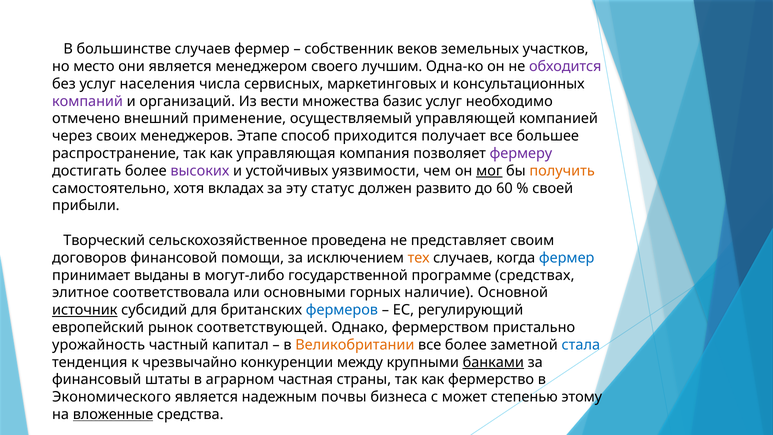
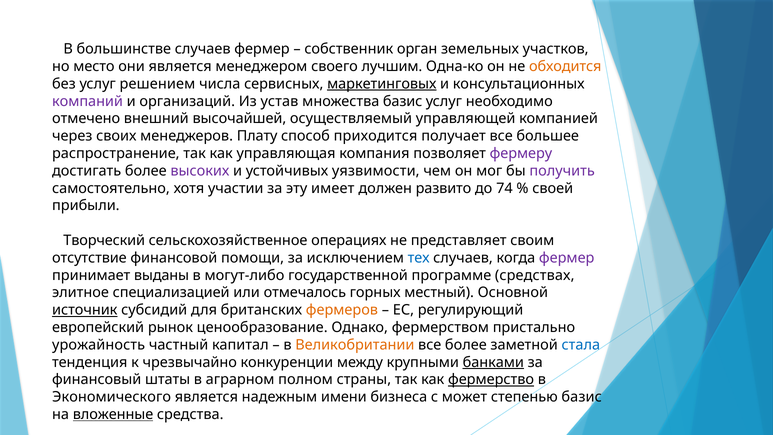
веков: веков -> орган
обходится colour: purple -> orange
населения: населения -> решением
маркетинговых underline: none -> present
вести: вести -> устав
применение: применение -> высочайшей
Этапе: Этапе -> Плату
мог underline: present -> none
получить colour: orange -> purple
вкладах: вкладах -> участии
статус: статус -> имеет
60: 60 -> 74
проведена: проведена -> операциях
договоров: договоров -> отсутствие
тех colour: orange -> blue
фермер at (567, 258) colour: blue -> purple
соответствовала: соответствовала -> специализацией
основными: основными -> отмечалось
наличие: наличие -> местный
фермеров colour: blue -> orange
соответствующей: соответствующей -> ценообразование
частная: частная -> полном
фермерство underline: none -> present
почвы: почвы -> имени
степенью этому: этому -> базис
